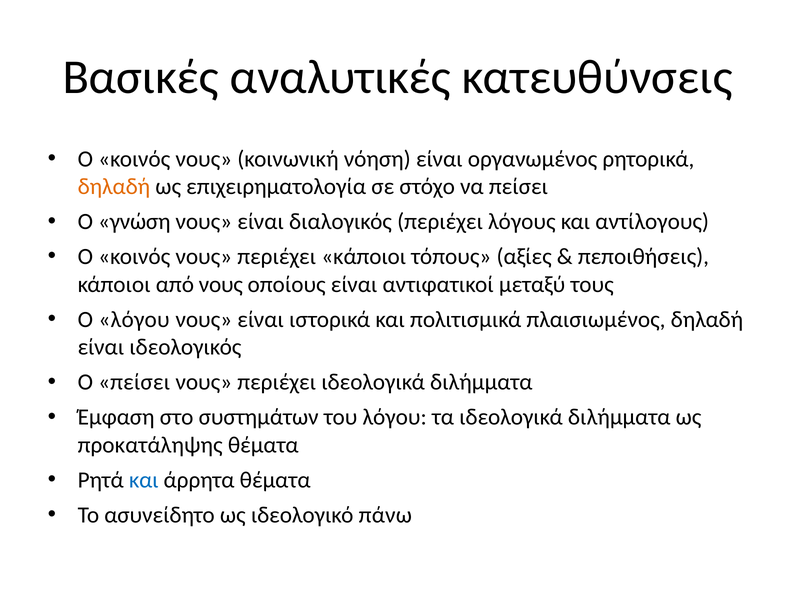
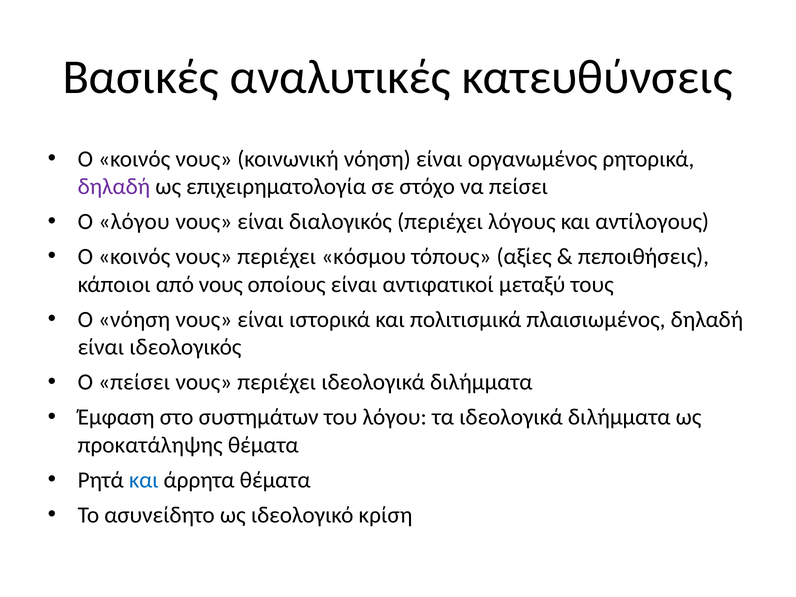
δηλαδή at (114, 187) colour: orange -> purple
Ο γνώση: γνώση -> λόγου
περιέχει κάποιοι: κάποιοι -> κόσμου
Ο λόγου: λόγου -> νόηση
πάνω: πάνω -> κρίση
